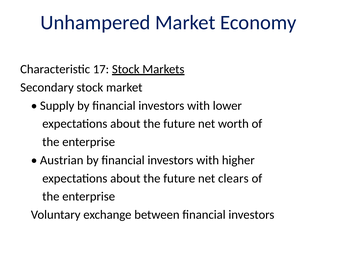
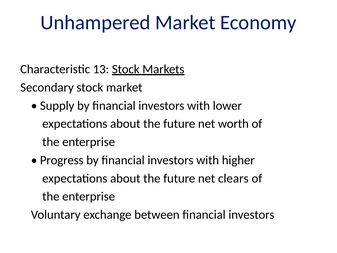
17: 17 -> 13
Austrian: Austrian -> Progress
